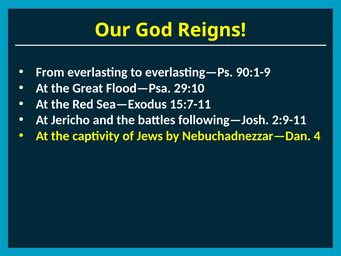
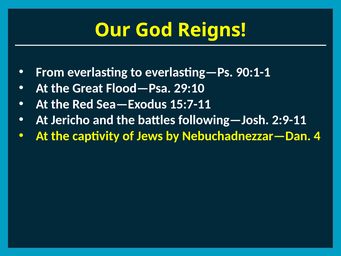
90:1-9: 90:1-9 -> 90:1-1
